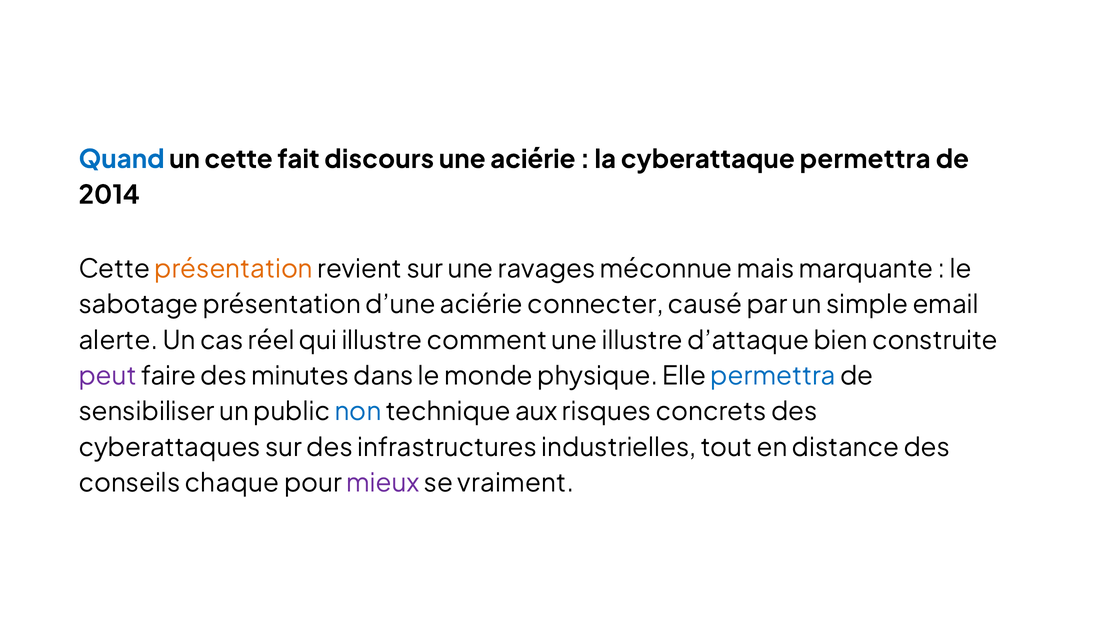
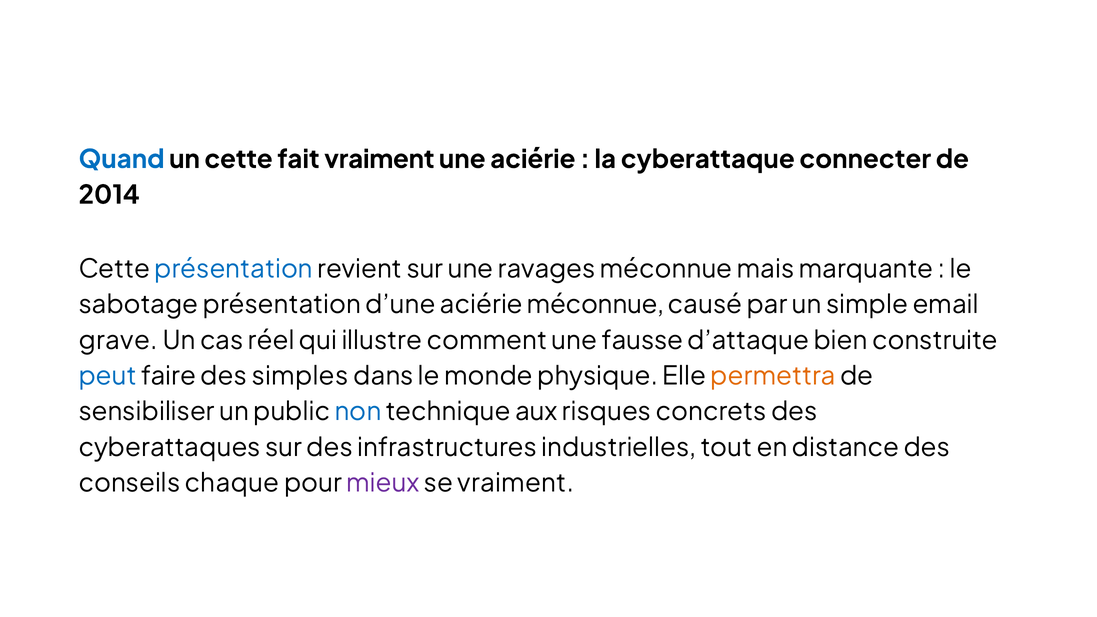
fait discours: discours -> vraiment
cyberattaque permettra: permettra -> connecter
présentation at (234, 269) colour: orange -> blue
aciérie connecter: connecter -> méconnue
alerte: alerte -> grave
une illustre: illustre -> fausse
peut colour: purple -> blue
minutes: minutes -> simples
permettra at (773, 376) colour: blue -> orange
